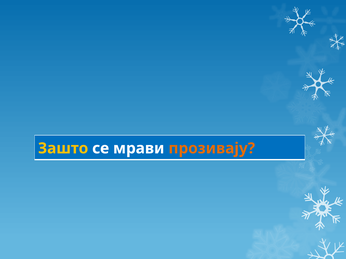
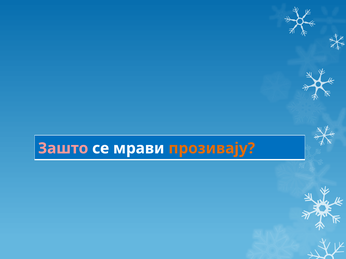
Зашто colour: yellow -> pink
